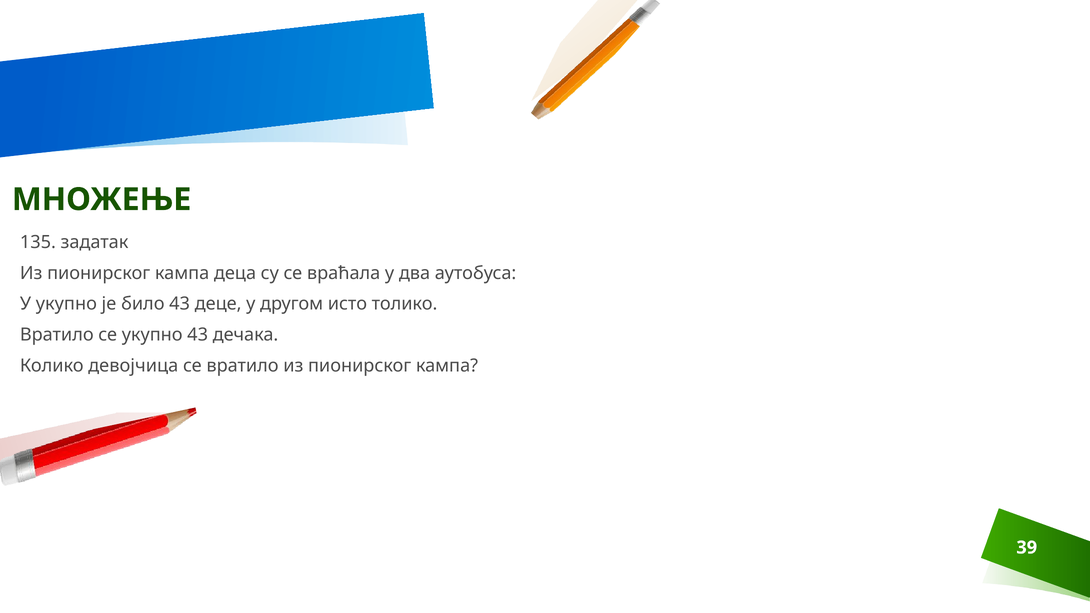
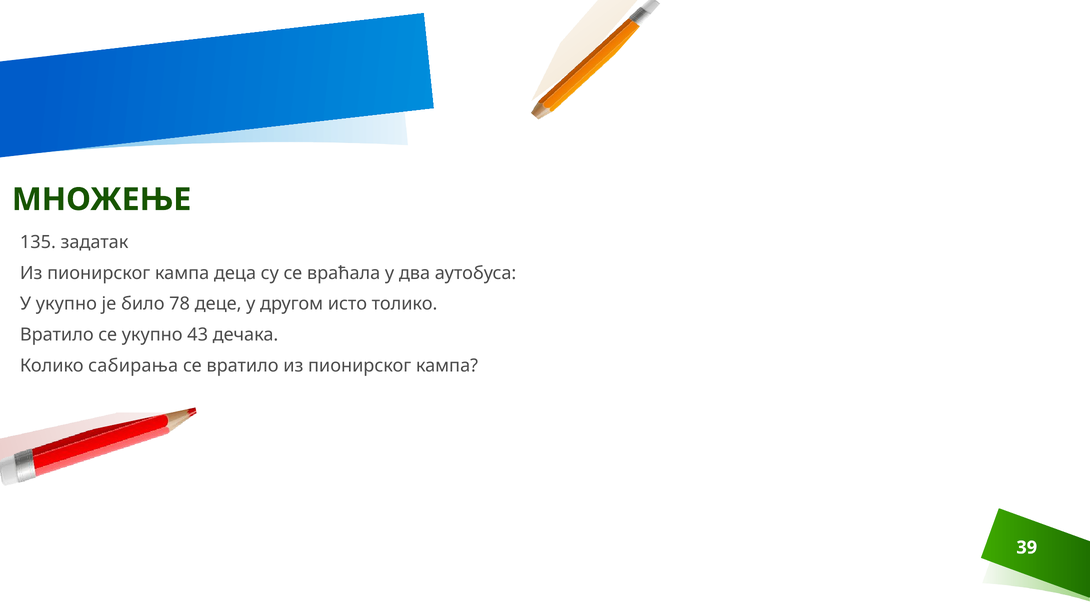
било 43: 43 -> 78
девојчица: девојчица -> сабирања
